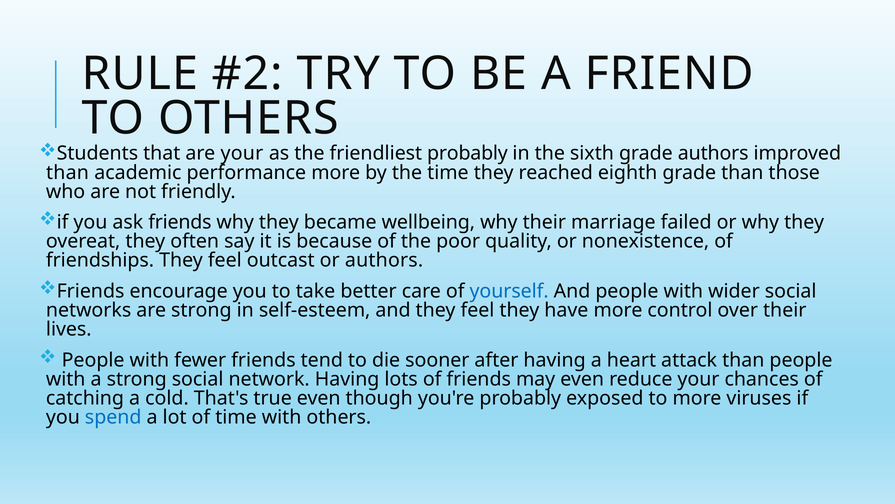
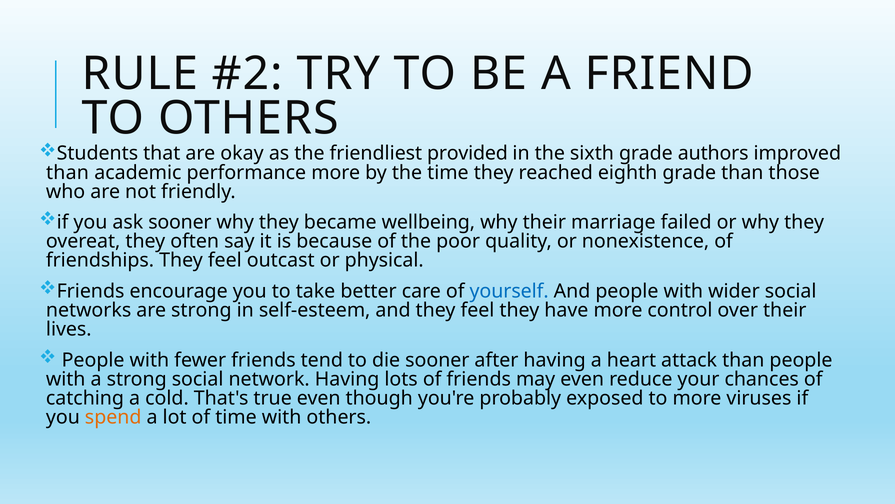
are your: your -> okay
friendliest probably: probably -> provided
ask friends: friends -> sooner
or authors: authors -> physical
spend colour: blue -> orange
